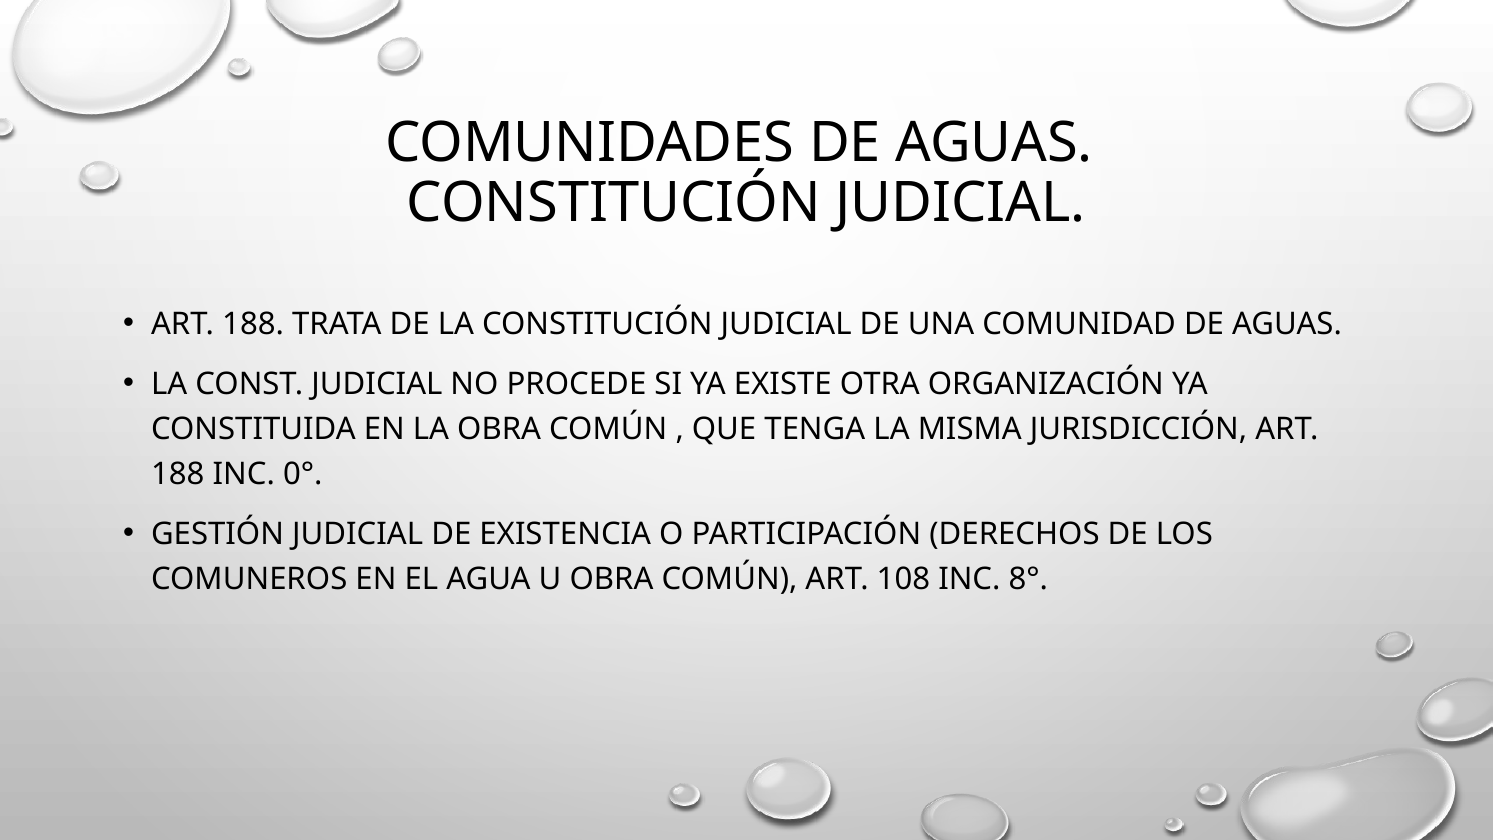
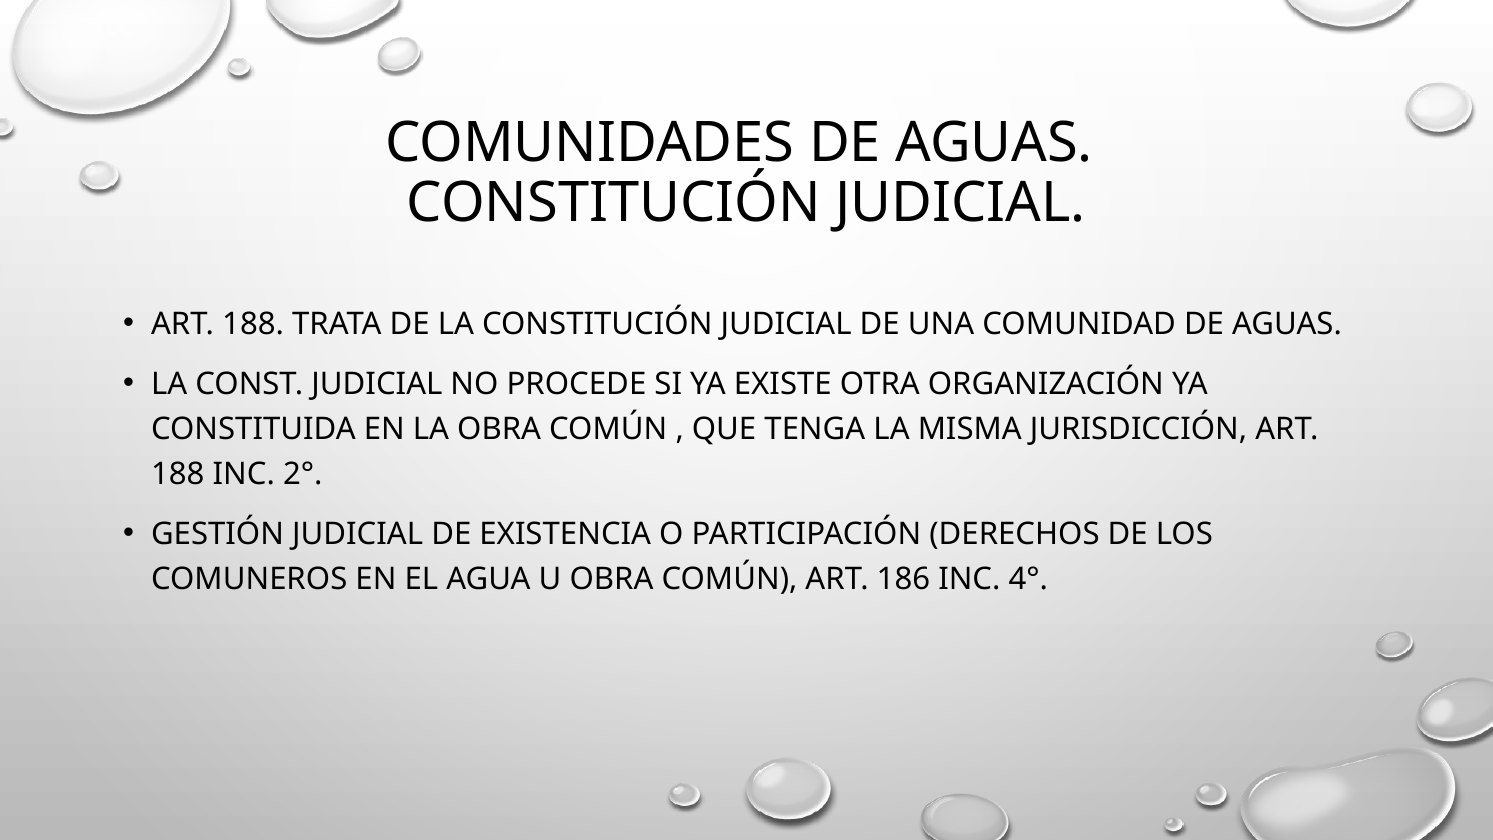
0°: 0° -> 2°
108: 108 -> 186
8°: 8° -> 4°
